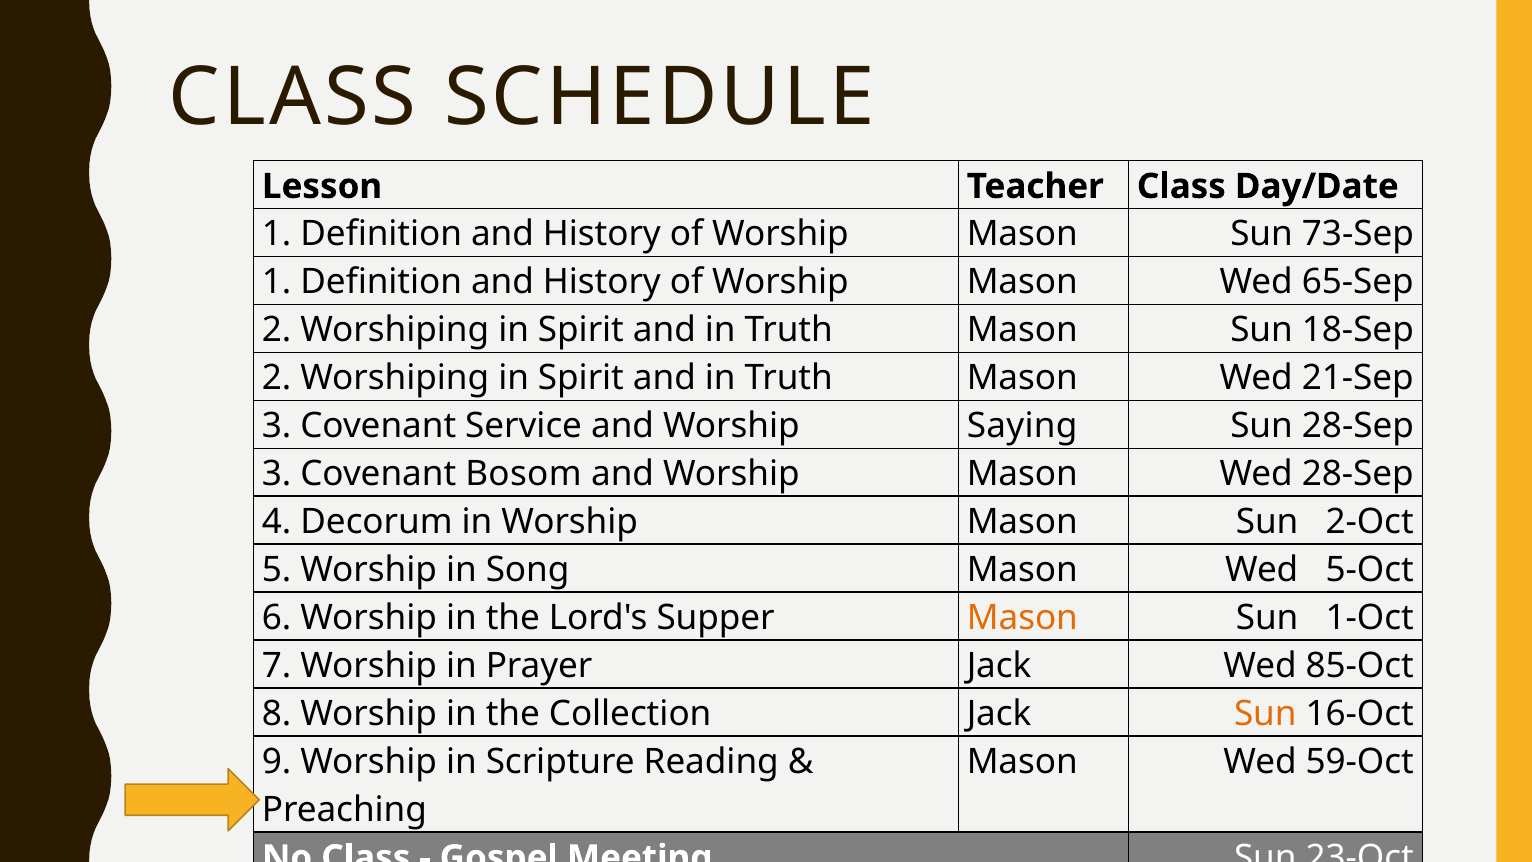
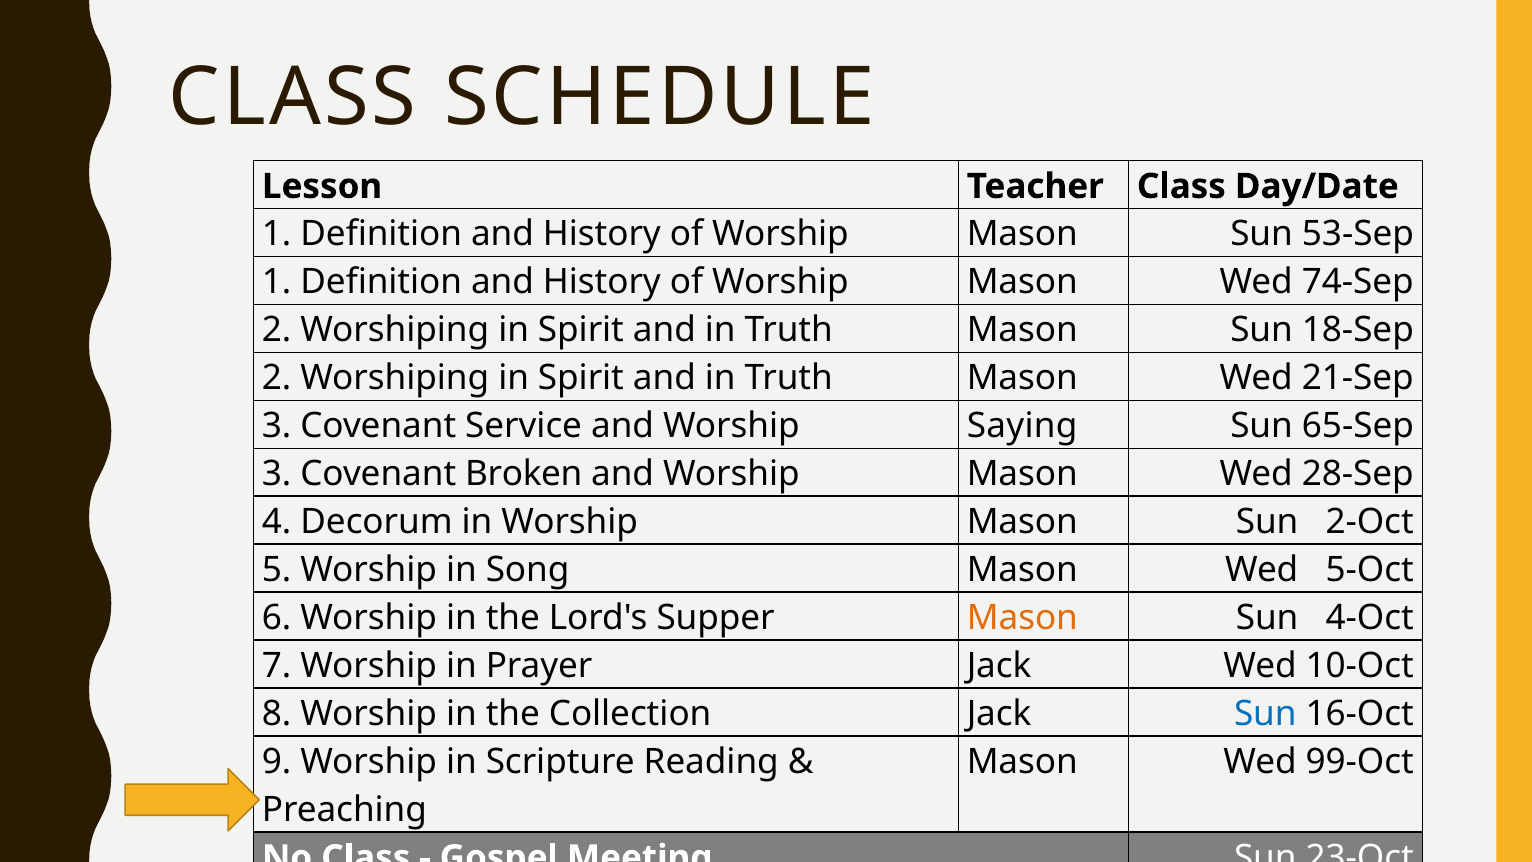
73-Sep: 73-Sep -> 53-Sep
65-Sep: 65-Sep -> 74-Sep
Sun 28-Sep: 28-Sep -> 65-Sep
Bosom: Bosom -> Broken
1-Oct: 1-Oct -> 4-Oct
85-Oct: 85-Oct -> 10-Oct
Sun at (1265, 714) colour: orange -> blue
59-Oct: 59-Oct -> 99-Oct
